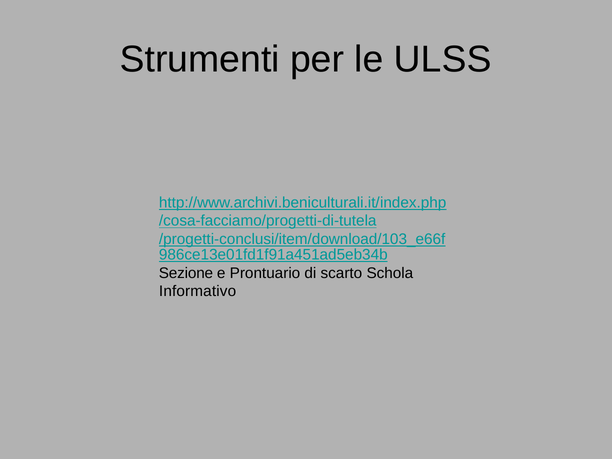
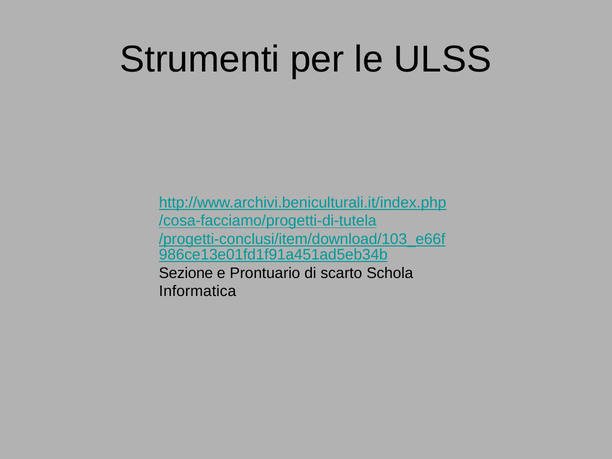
Informativo: Informativo -> Informatica
